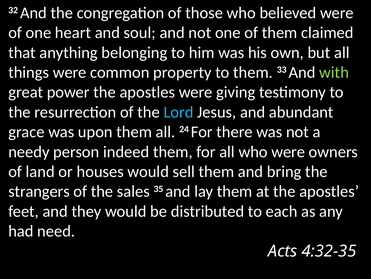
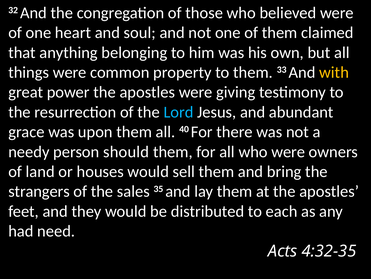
with colour: light green -> yellow
24: 24 -> 40
indeed: indeed -> should
